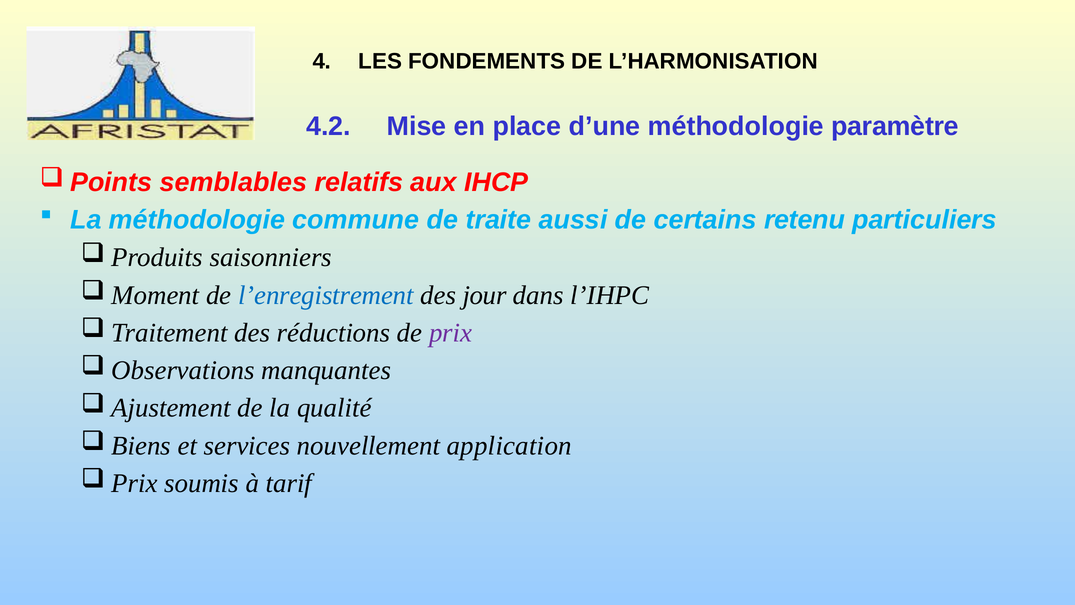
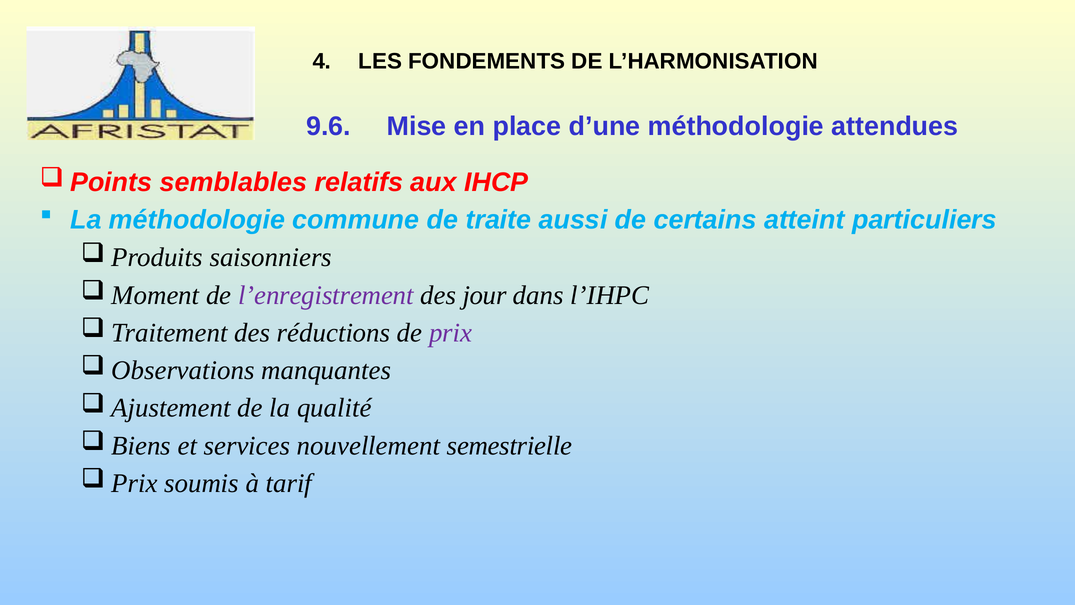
4.2: 4.2 -> 9.6
paramètre: paramètre -> attendues
retenu: retenu -> atteint
l’enregistrement colour: blue -> purple
application: application -> semestrielle
